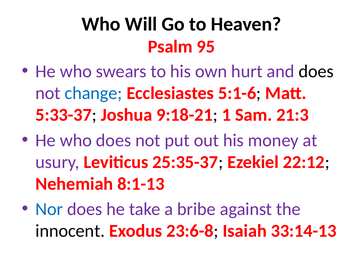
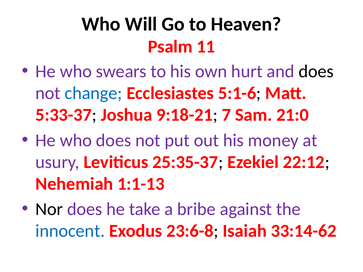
95: 95 -> 11
1: 1 -> 7
21:3: 21:3 -> 21:0
8:1-13: 8:1-13 -> 1:1-13
Nor colour: blue -> black
innocent colour: black -> blue
33:14-13: 33:14-13 -> 33:14-62
